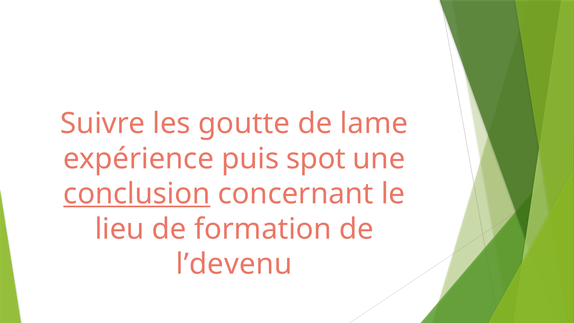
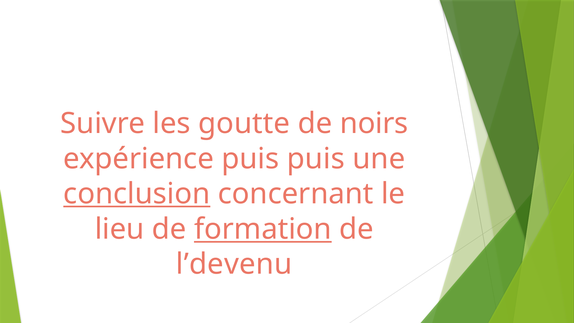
lame: lame -> noirs
puis spot: spot -> puis
formation underline: none -> present
